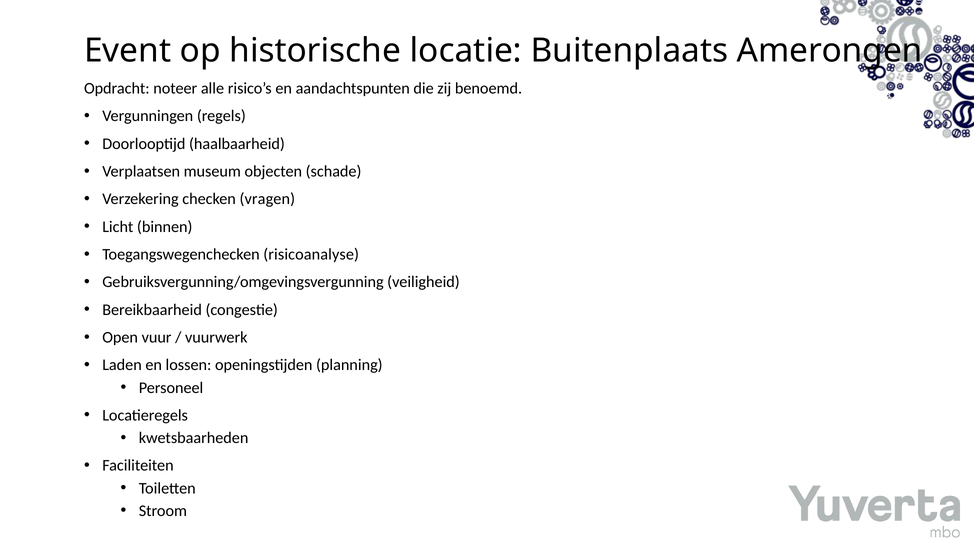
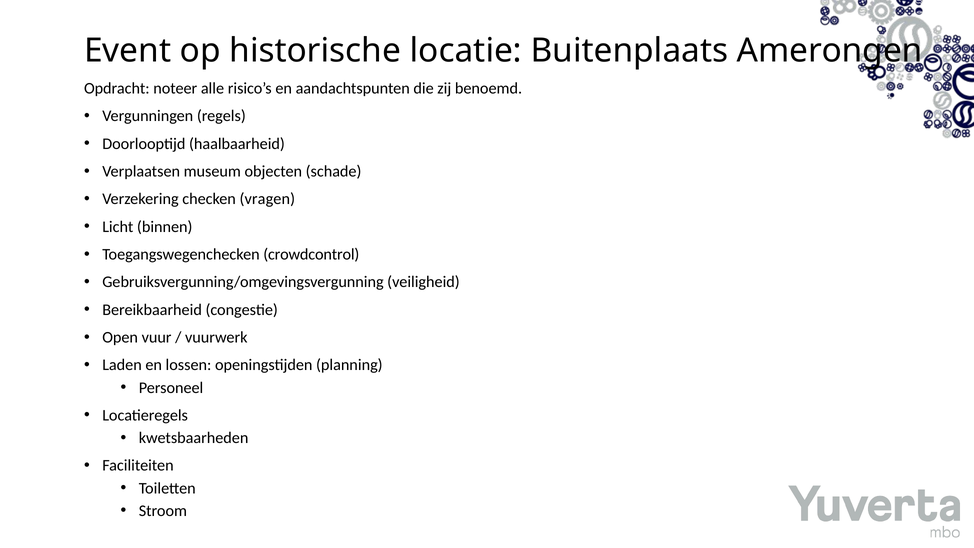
risicoanalyse: risicoanalyse -> crowdcontrol
